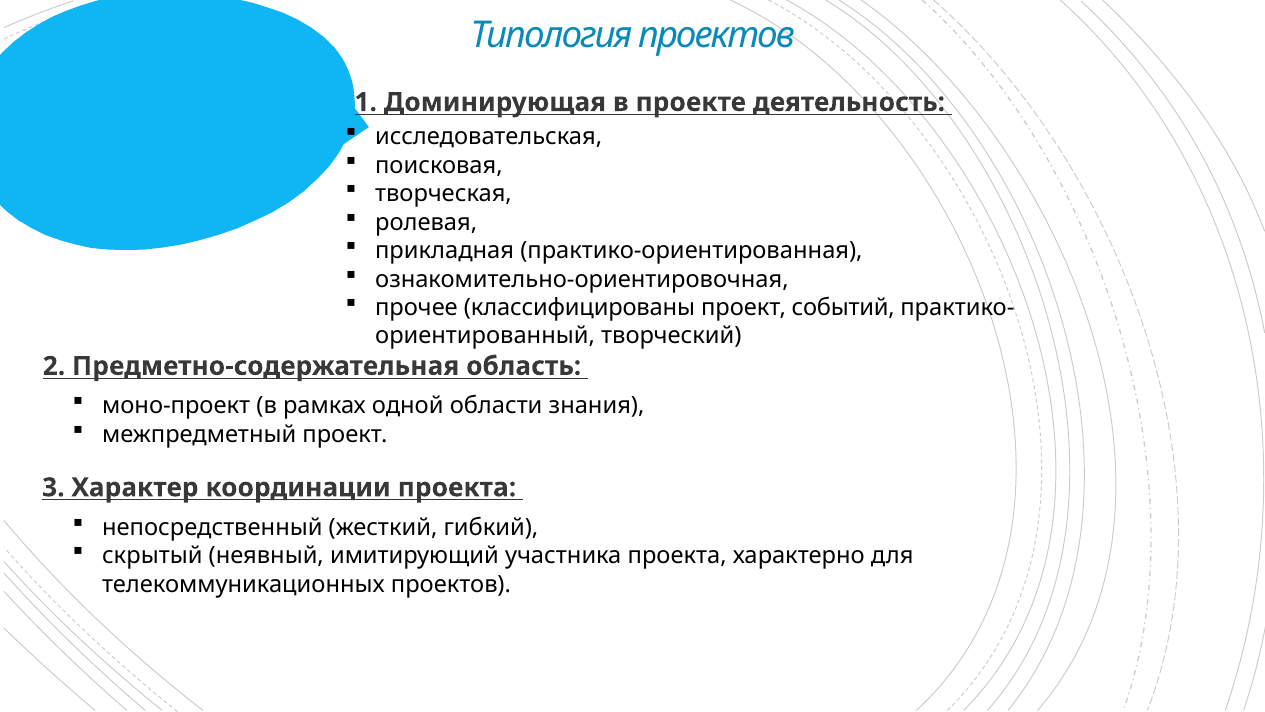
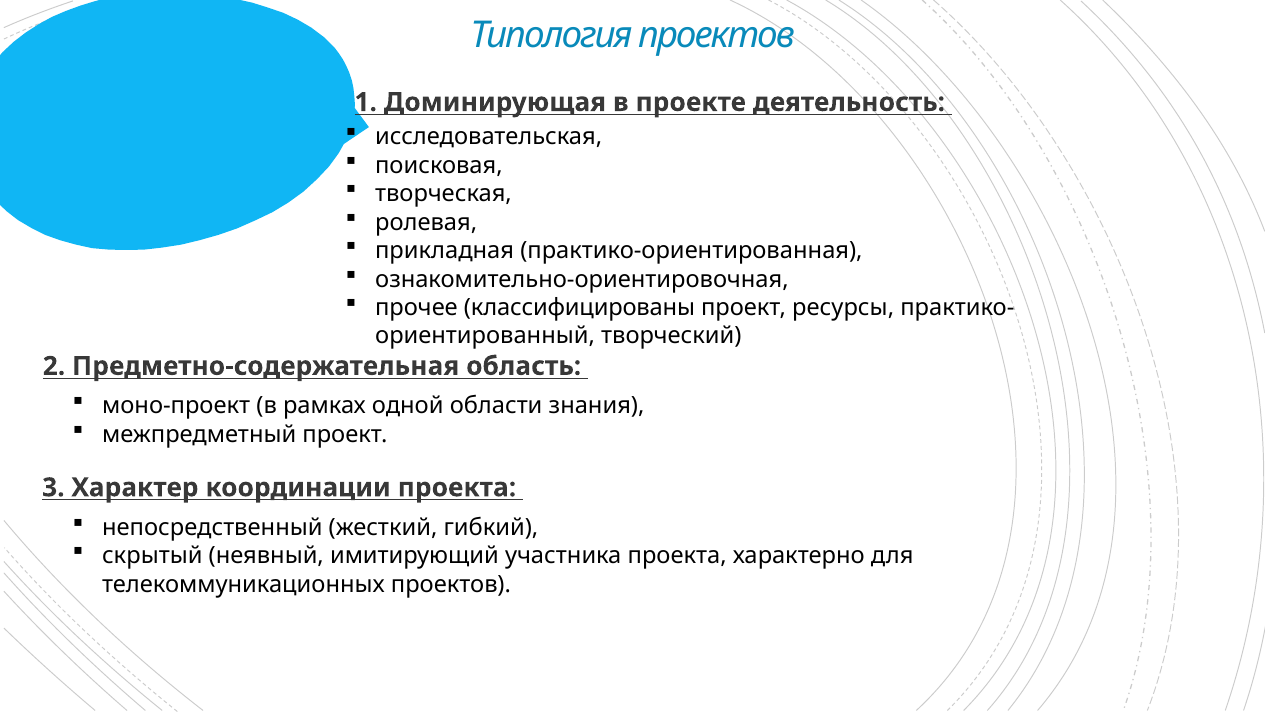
событий: событий -> ресурсы
